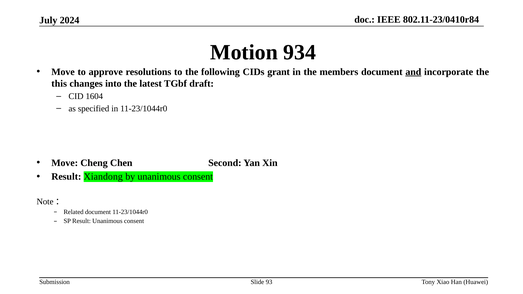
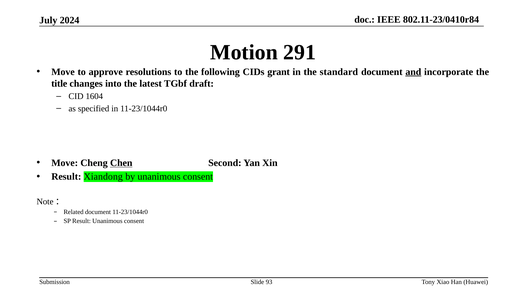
934: 934 -> 291
members: members -> standard
this: this -> title
Chen underline: none -> present
